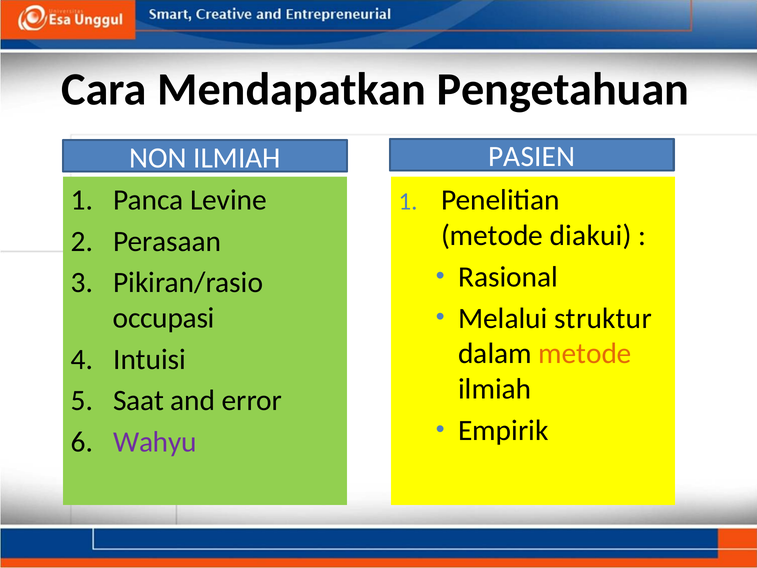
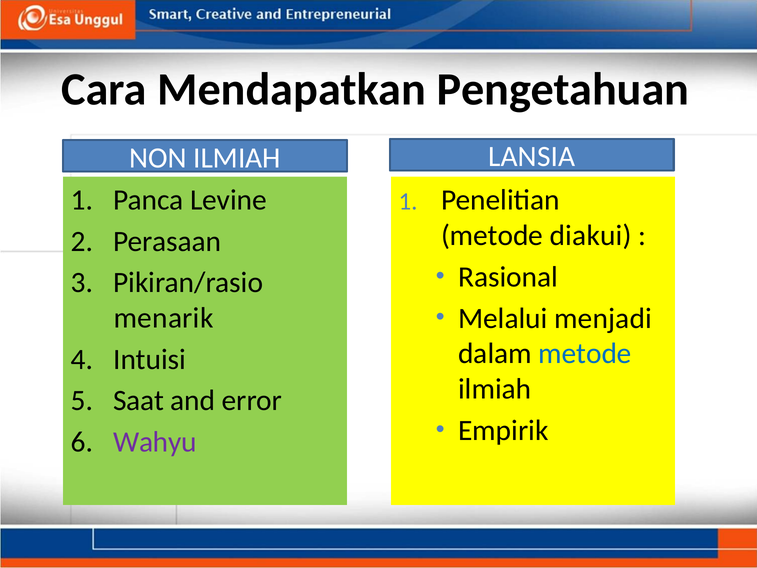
PASIEN: PASIEN -> LANSIA
struktur: struktur -> menjadi
occupasi: occupasi -> menarik
metode at (585, 354) colour: orange -> blue
